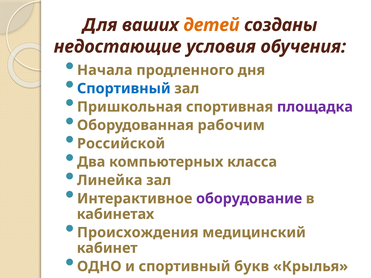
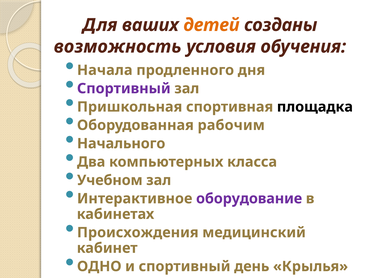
недостающие: недостающие -> возможность
Спортивный at (124, 89) colour: blue -> purple
площадка colour: purple -> black
Российской: Российской -> Начального
Линейка: Линейка -> Учебном
букв: букв -> день
